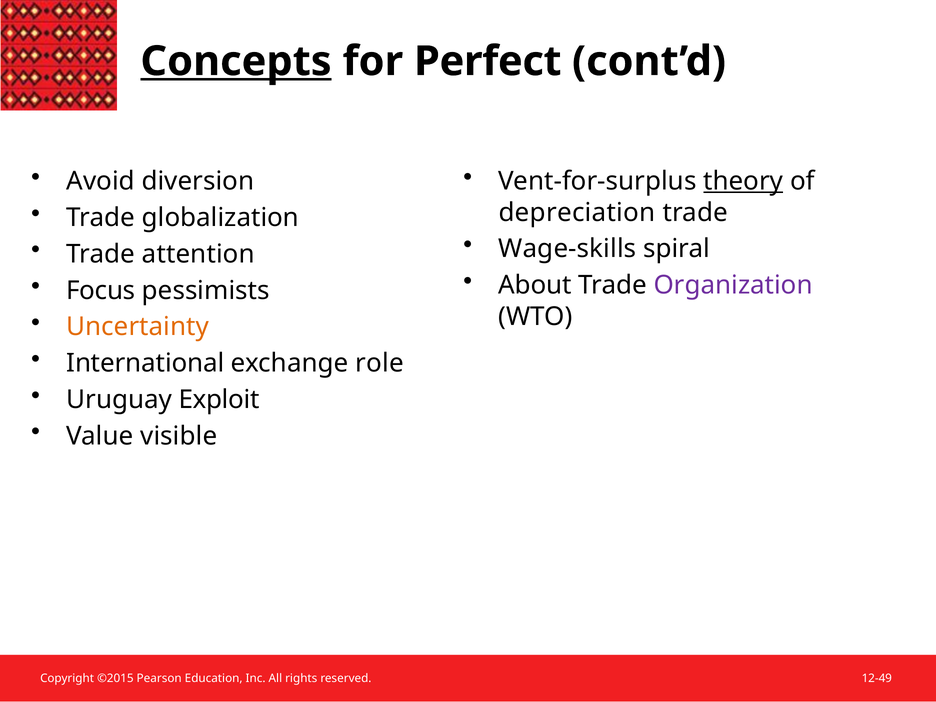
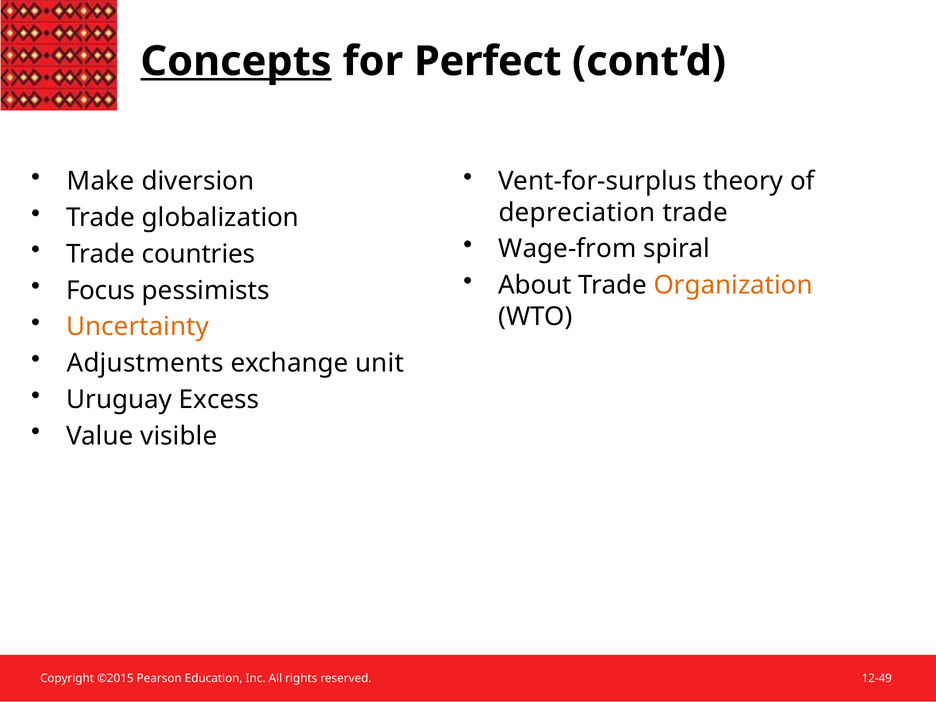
Avoid: Avoid -> Make
theory underline: present -> none
Wage-skills: Wage-skills -> Wage-from
attention: attention -> countries
Organization colour: purple -> orange
International: International -> Adjustments
role: role -> unit
Exploit: Exploit -> Excess
